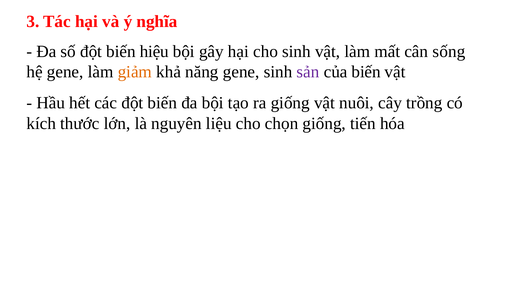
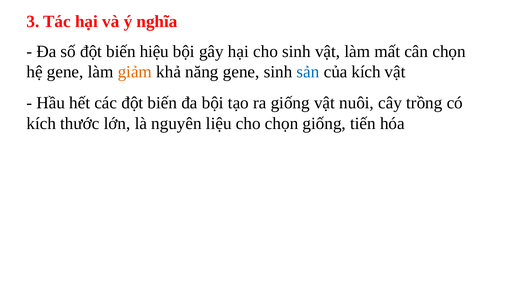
cân sống: sống -> chọn
sản colour: purple -> blue
của biến: biến -> kích
